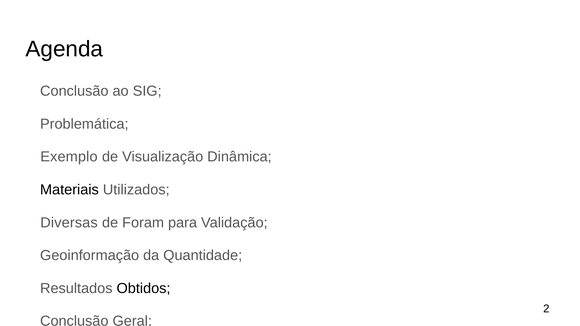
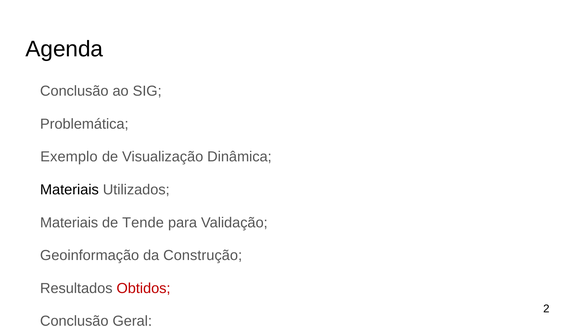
Diversas at (69, 223): Diversas -> Materiais
Foram: Foram -> Tende
Quantidade: Quantidade -> Construção
Obtidos colour: black -> red
